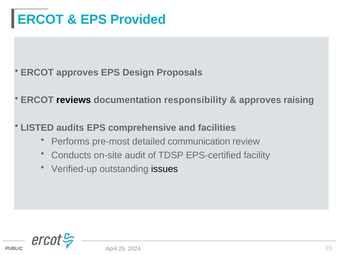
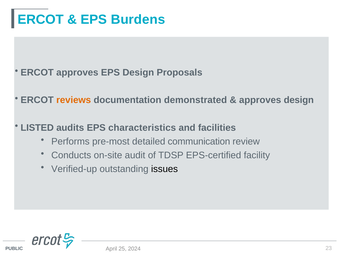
Provided: Provided -> Burdens
reviews colour: black -> orange
responsibility: responsibility -> demonstrated
approves raising: raising -> design
comprehensive: comprehensive -> characteristics
